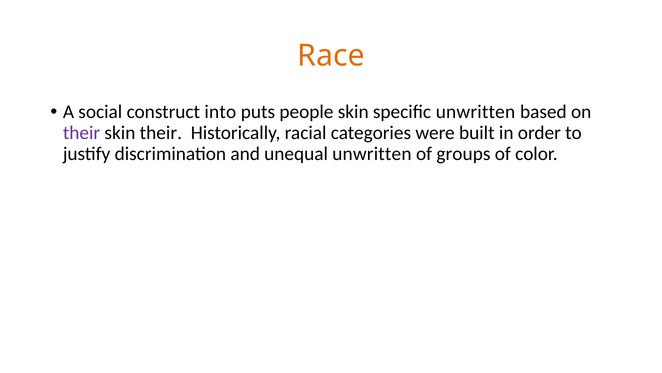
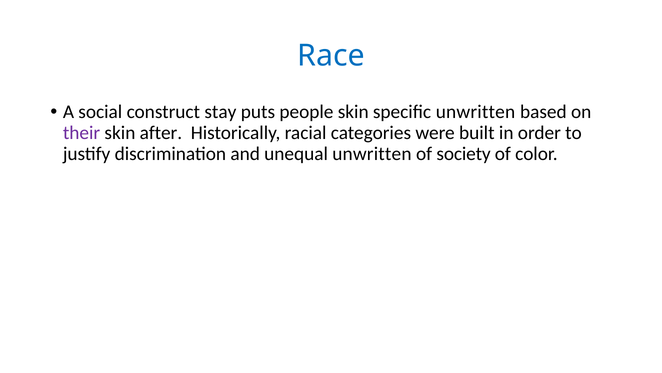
Race colour: orange -> blue
into: into -> stay
skin their: their -> after
groups: groups -> society
